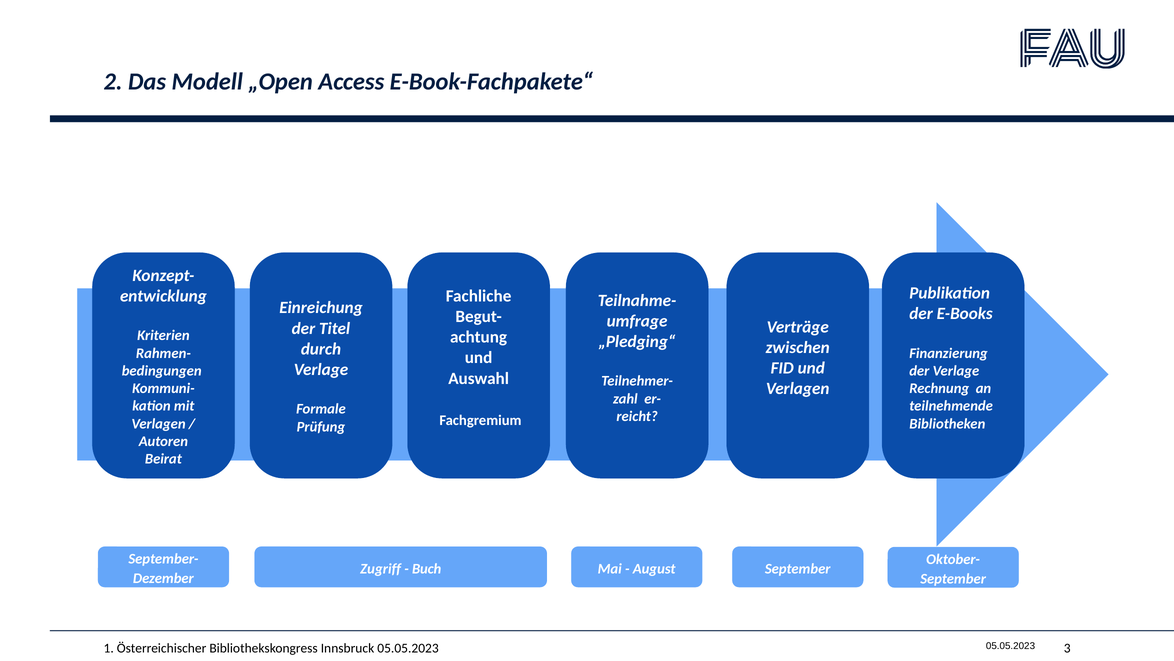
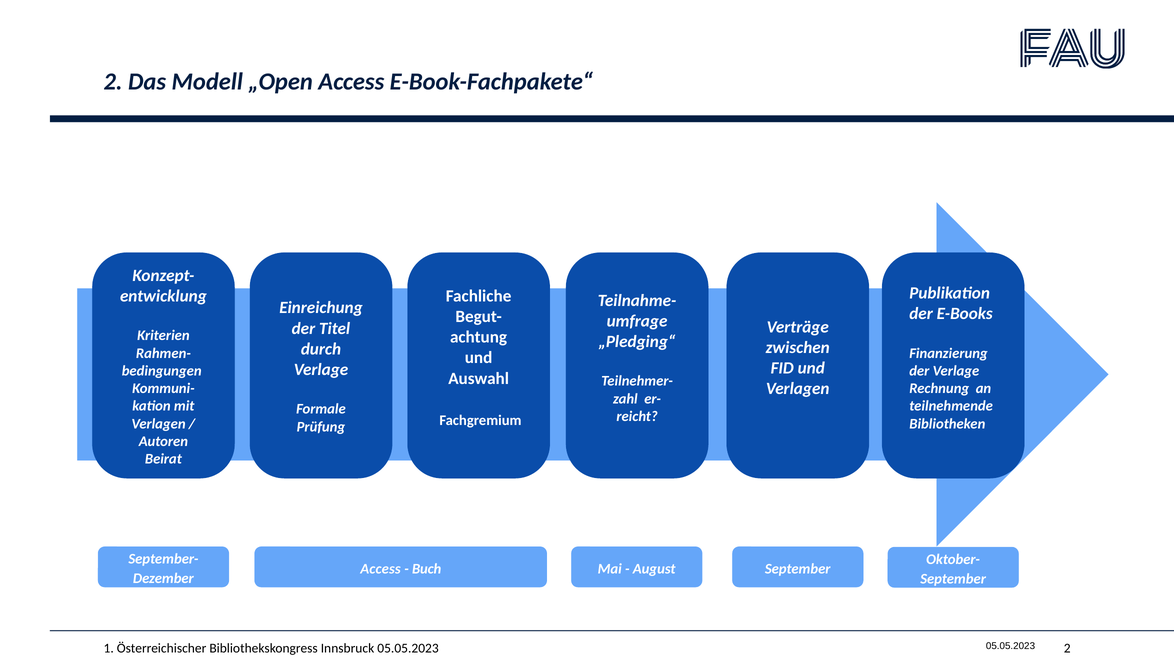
Zugriff at (381, 568): Zugriff -> Access
05.05.2023 3: 3 -> 2
